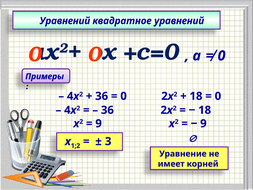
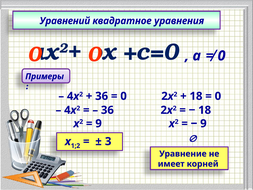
квадратное уравнений: уравнений -> уравнения
